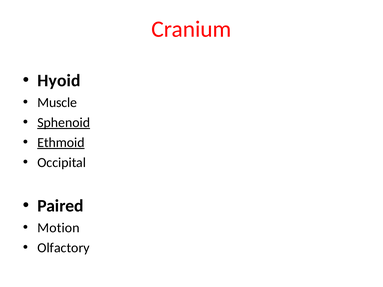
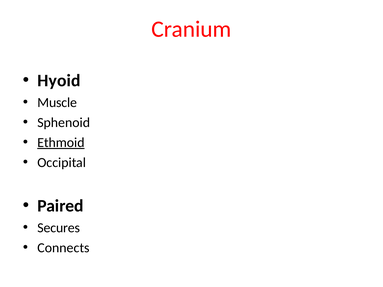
Sphenoid underline: present -> none
Motion: Motion -> Secures
Olfactory: Olfactory -> Connects
